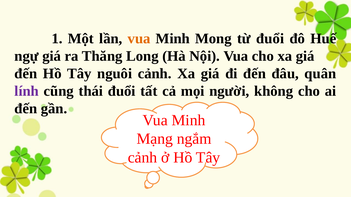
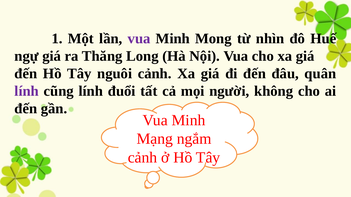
vua at (139, 39) colour: orange -> purple
từ đuổi: đuổi -> nhìn
cũng thái: thái -> lính
